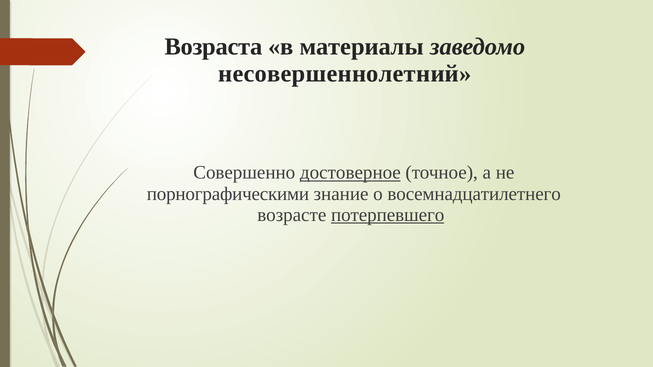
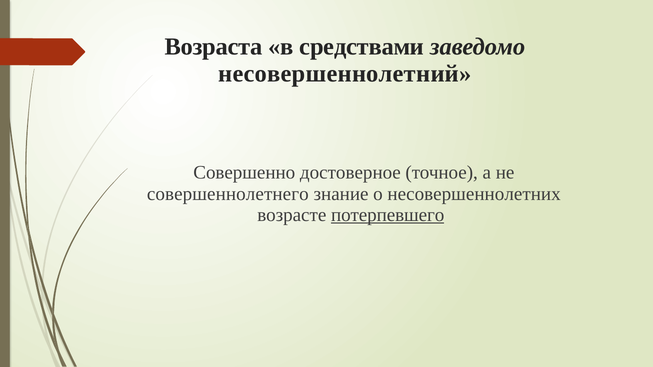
материалы: материалы -> средствами
достоверное underline: present -> none
порнографическими: порнографическими -> совершеннолетнего
восемнадцатилетнего: восемнадцатилетнего -> несовершеннолетних
